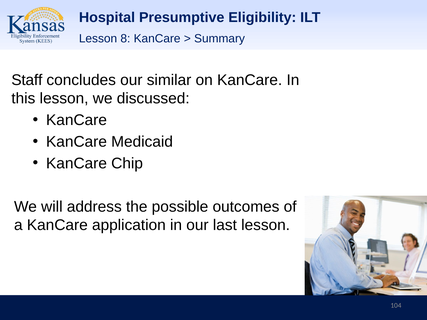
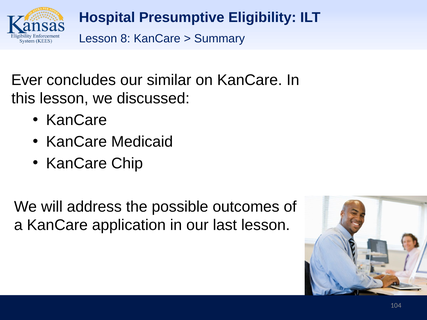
Staff: Staff -> Ever
